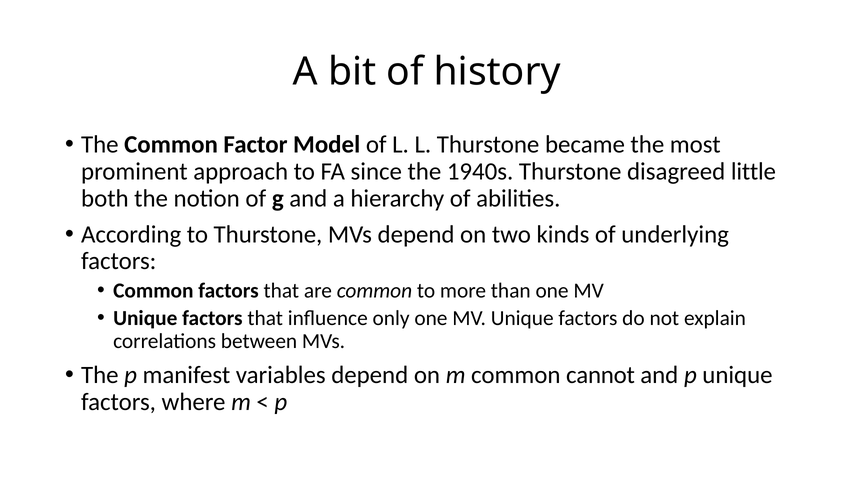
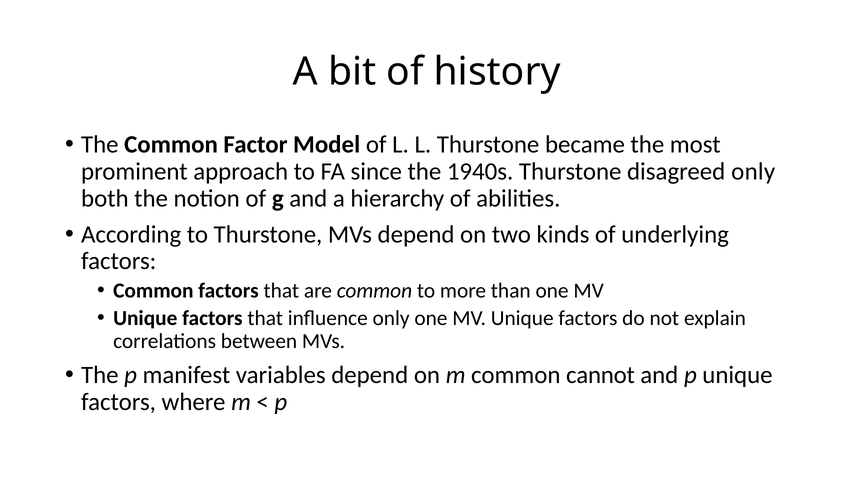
disagreed little: little -> only
